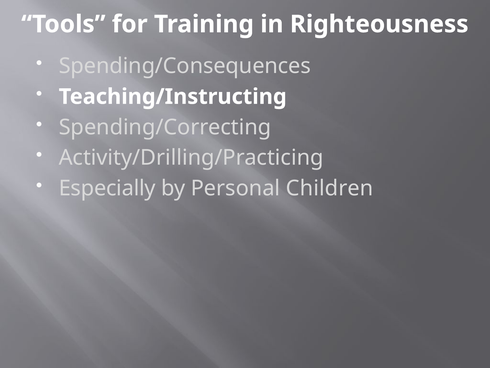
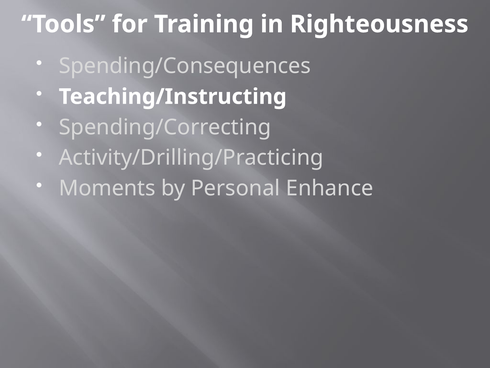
Especially: Especially -> Moments
Children: Children -> Enhance
